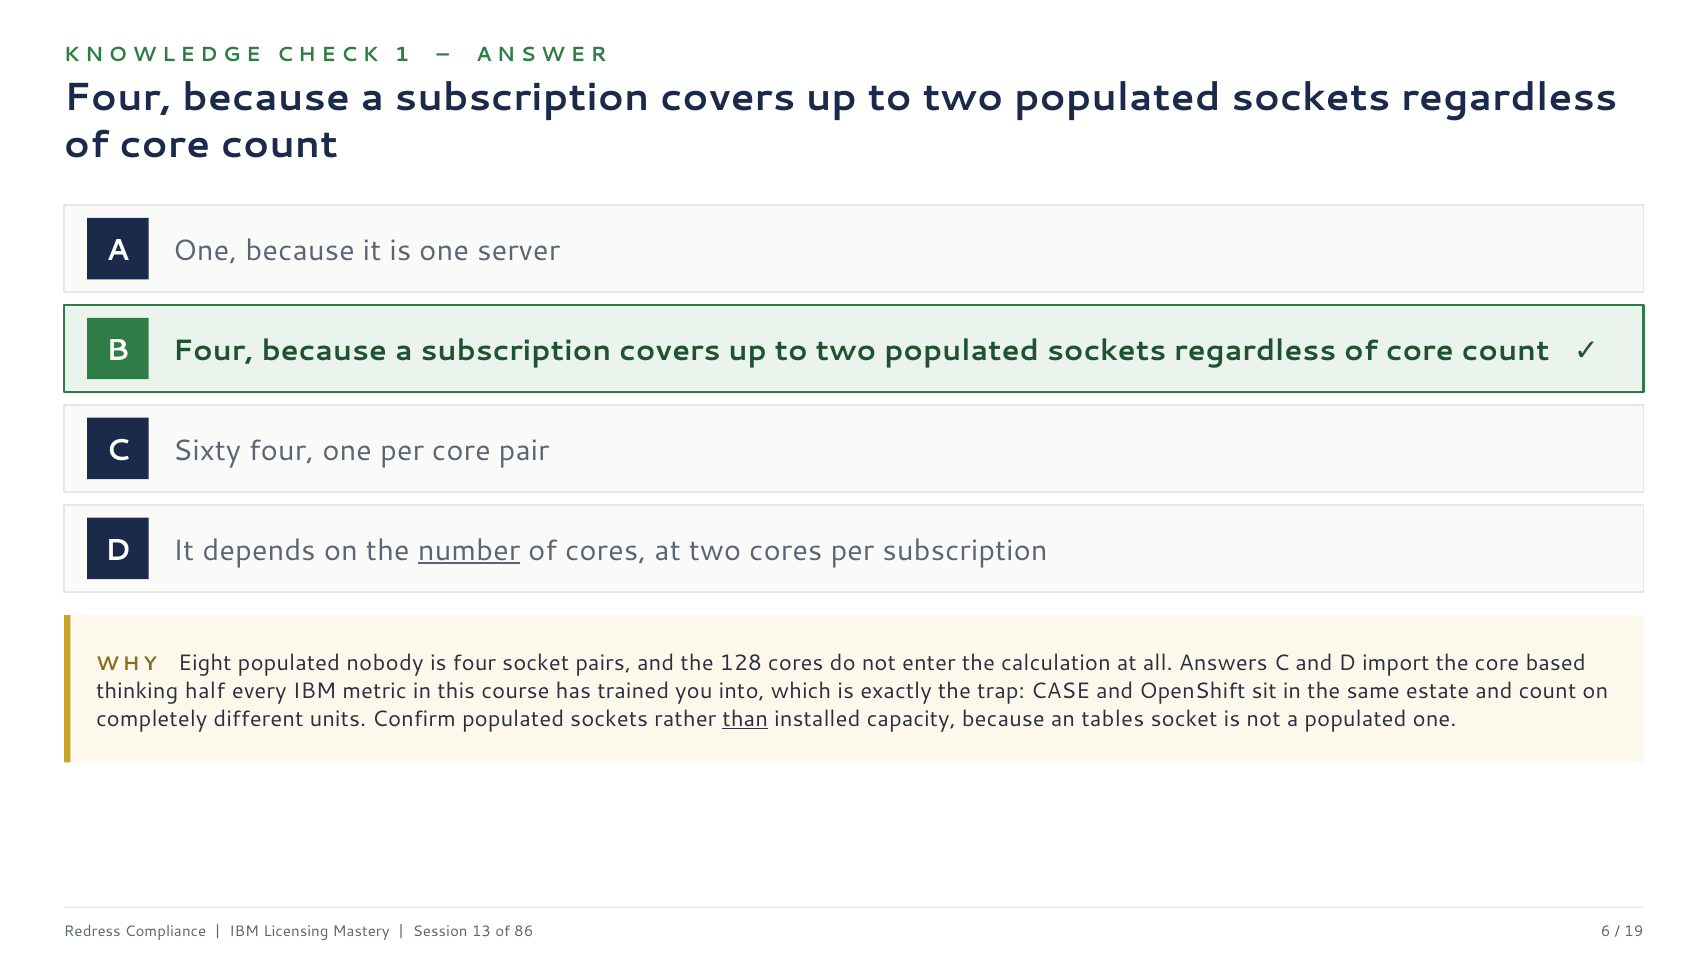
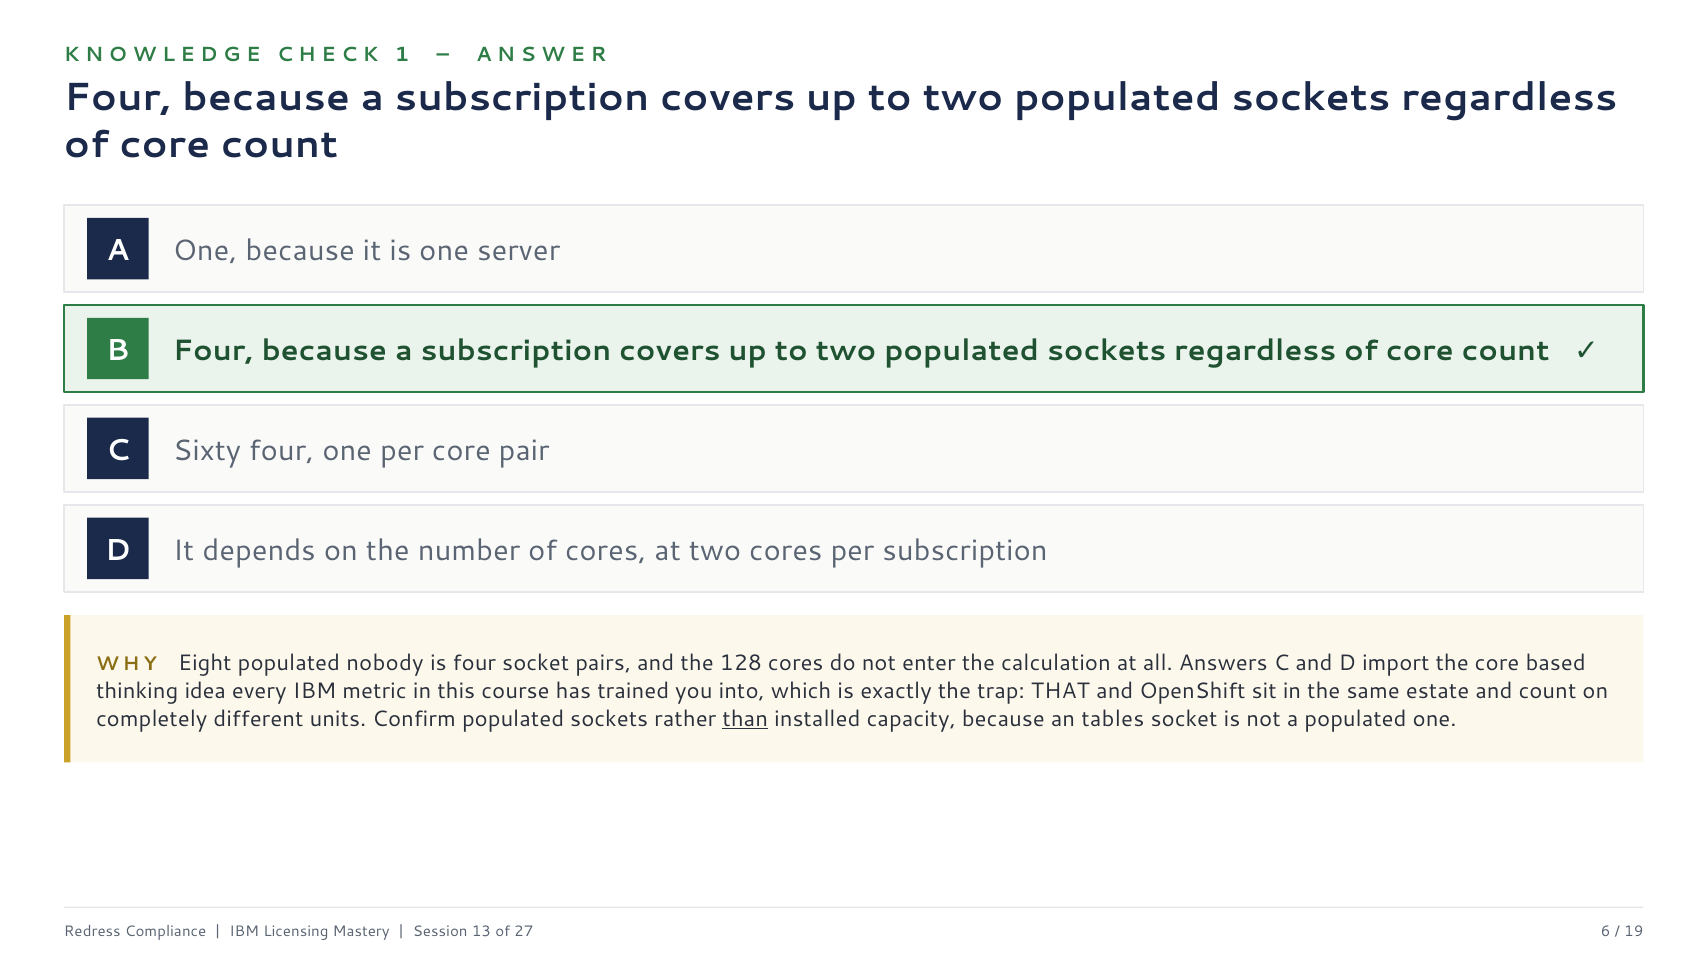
number underline: present -> none
half: half -> idea
CASE: CASE -> THAT
86: 86 -> 27
